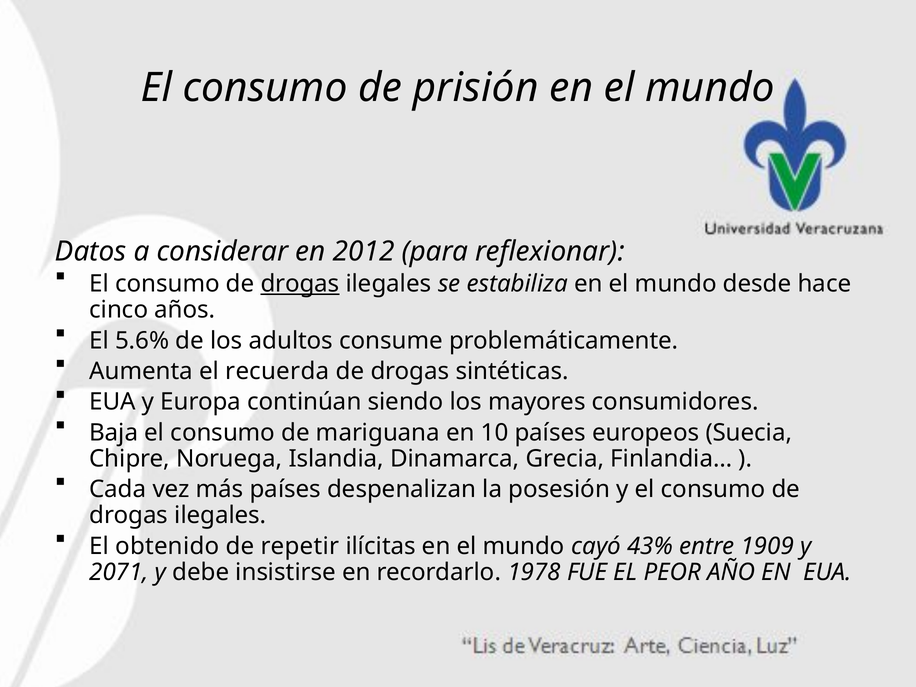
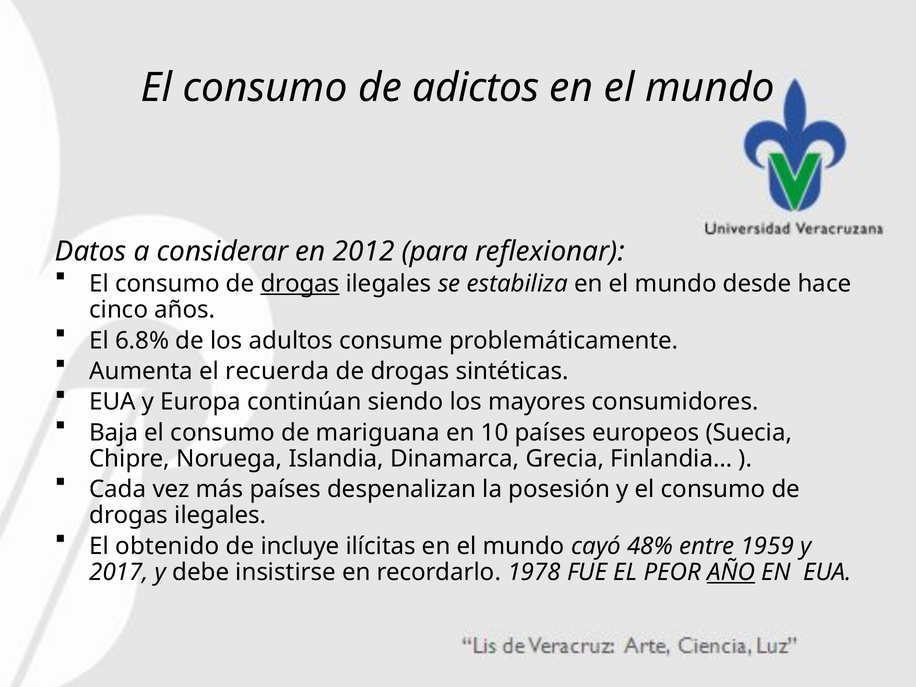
prisión: prisión -> adictos
5.6%: 5.6% -> 6.8%
repetir: repetir -> incluye
43%: 43% -> 48%
1909: 1909 -> 1959
2071: 2071 -> 2017
AÑO underline: none -> present
